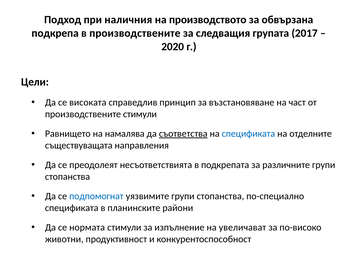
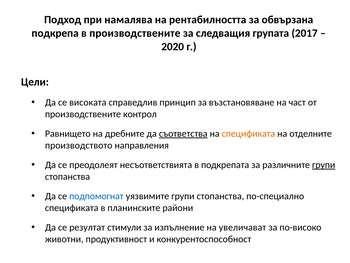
наличния: наличния -> намалява
производството: производството -> рентабилността
производствените стимули: стимули -> контрол
намалява: намалява -> дребните
спецификата at (248, 133) colour: blue -> orange
съществуващата: съществуващата -> производството
групи at (324, 165) underline: none -> present
нормата: нормата -> резултат
